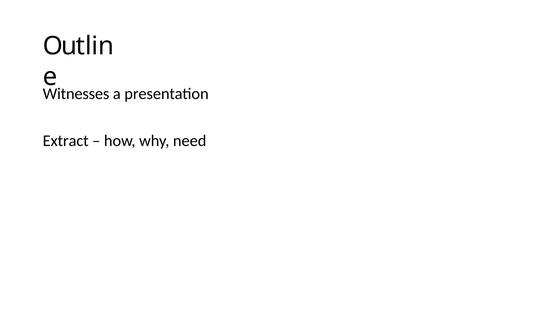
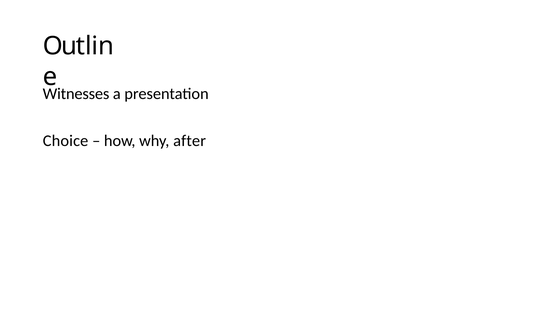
Extract: Extract -> Choice
need: need -> after
